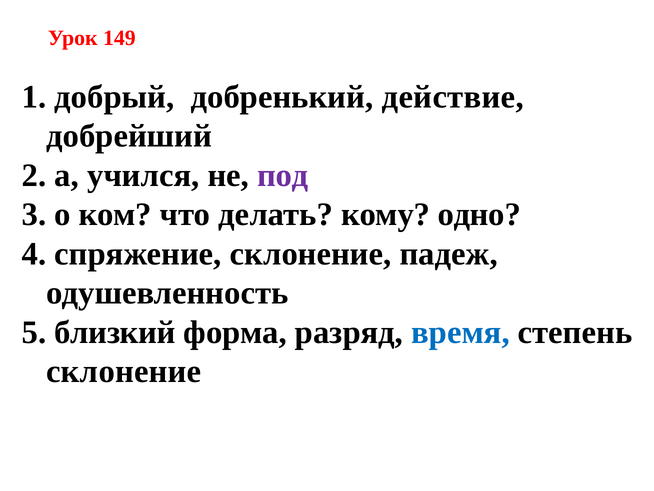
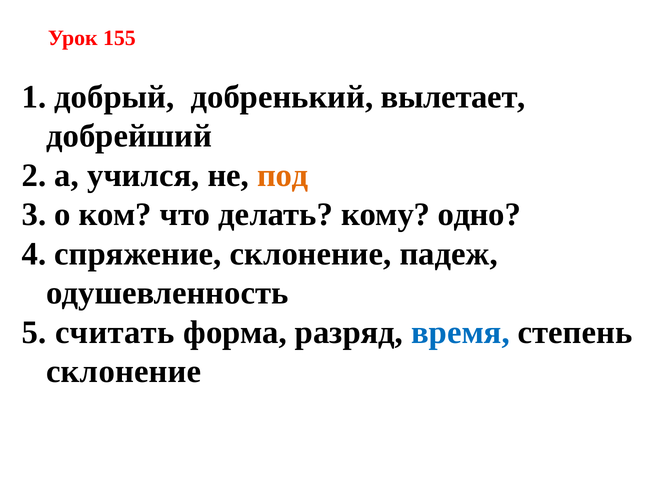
149: 149 -> 155
действие: действие -> вылетает
под colour: purple -> orange
близкий: близкий -> считать
